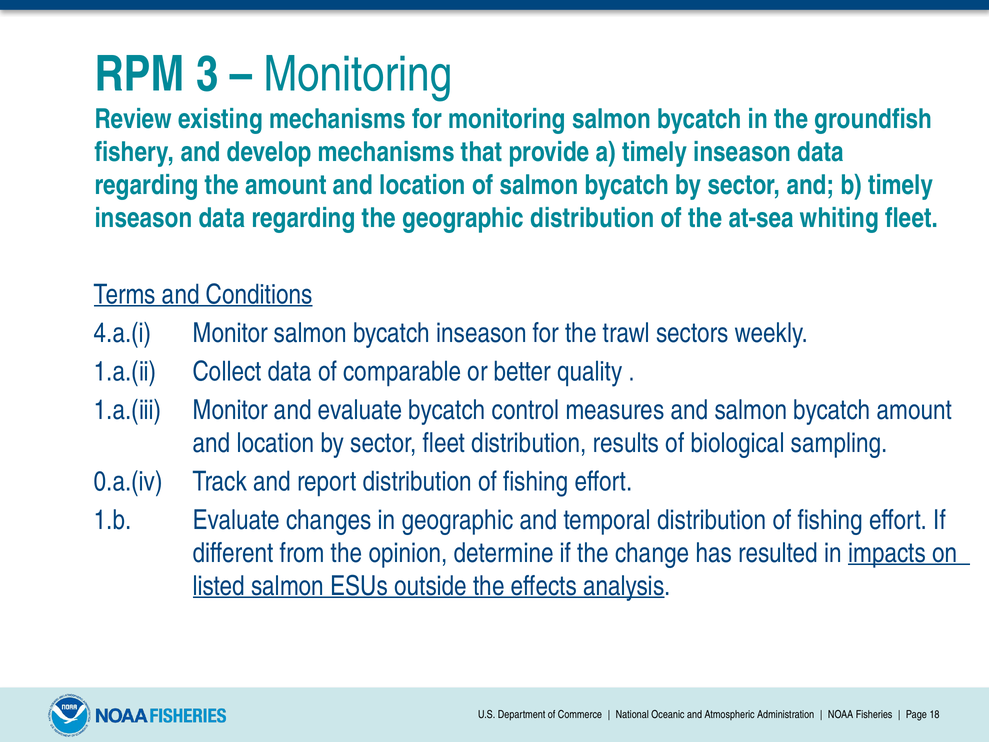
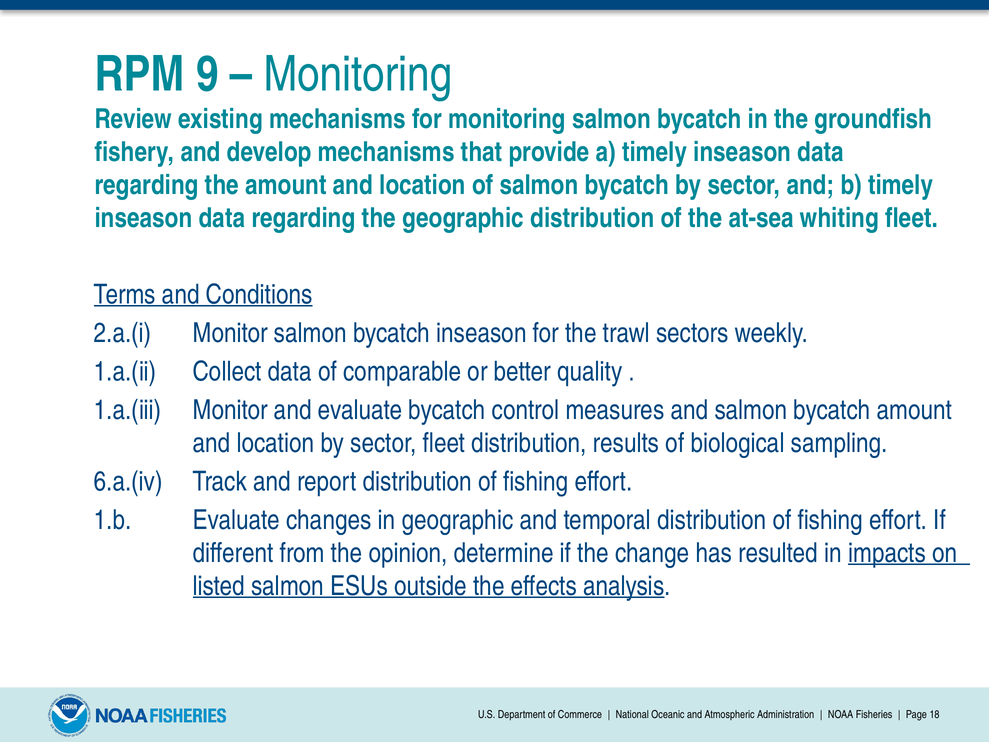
3: 3 -> 9
4.a.(i: 4.a.(i -> 2.a.(i
0.a.(iv: 0.a.(iv -> 6.a.(iv
